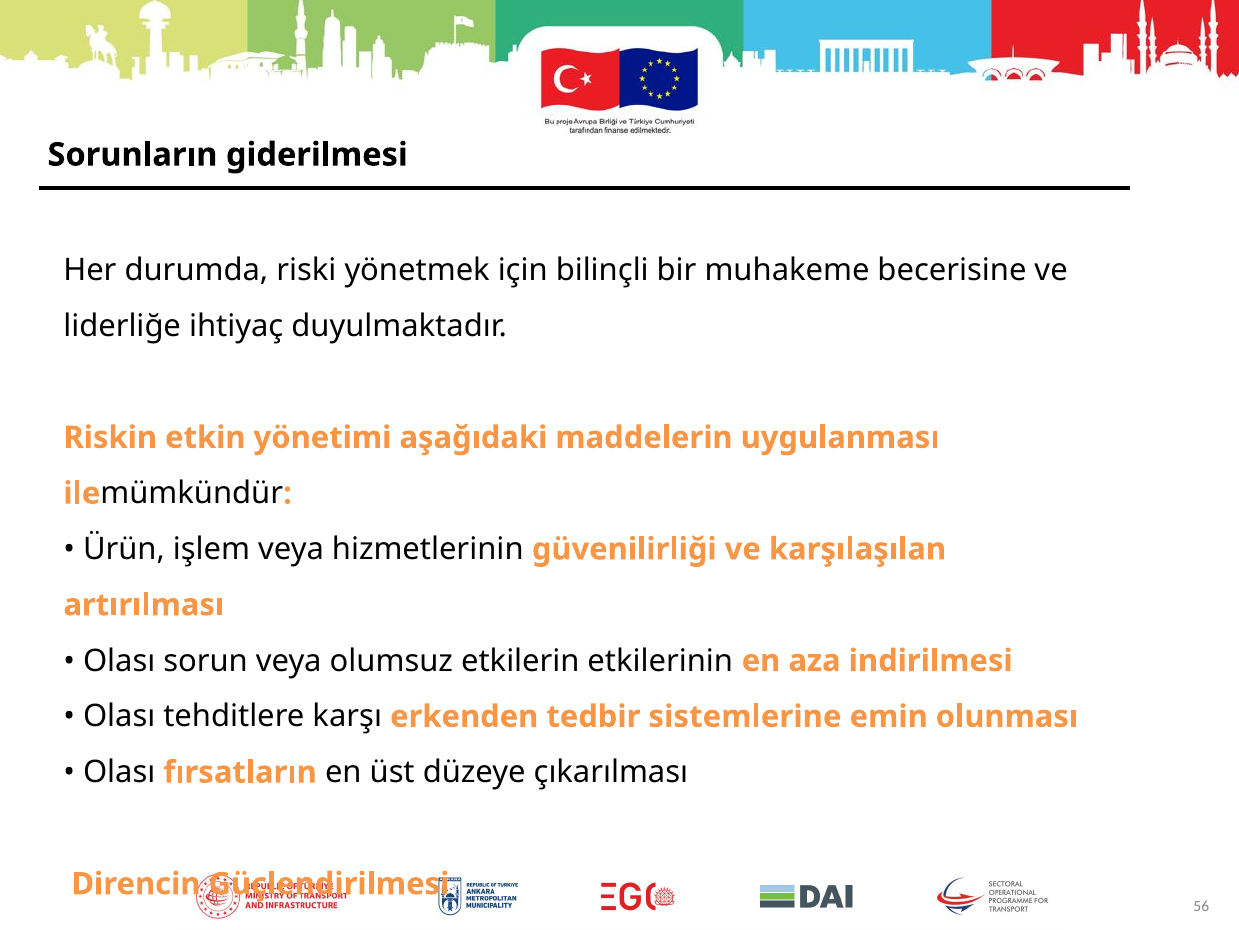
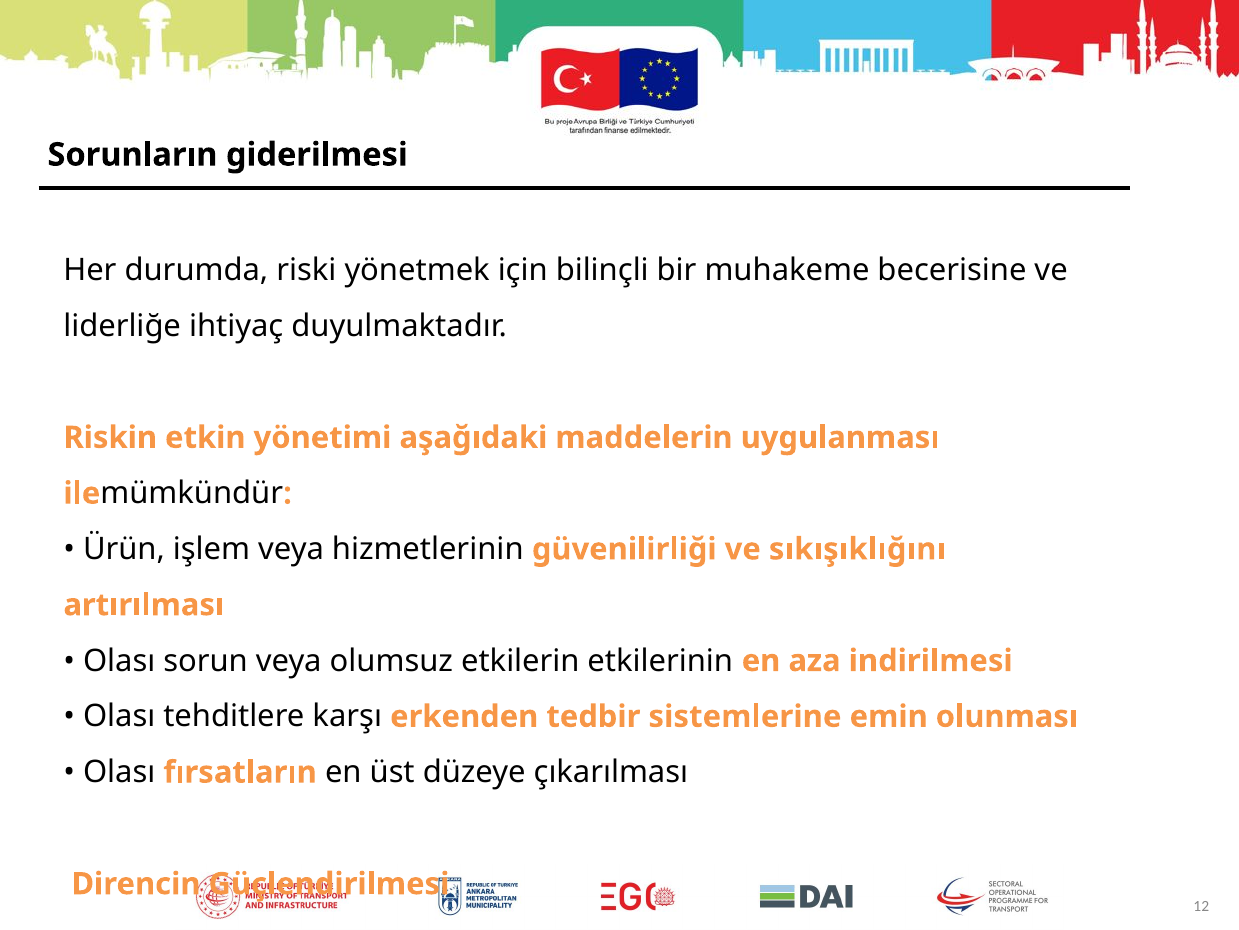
karşılaşılan: karşılaşılan -> sıkışıklığını
56: 56 -> 12
